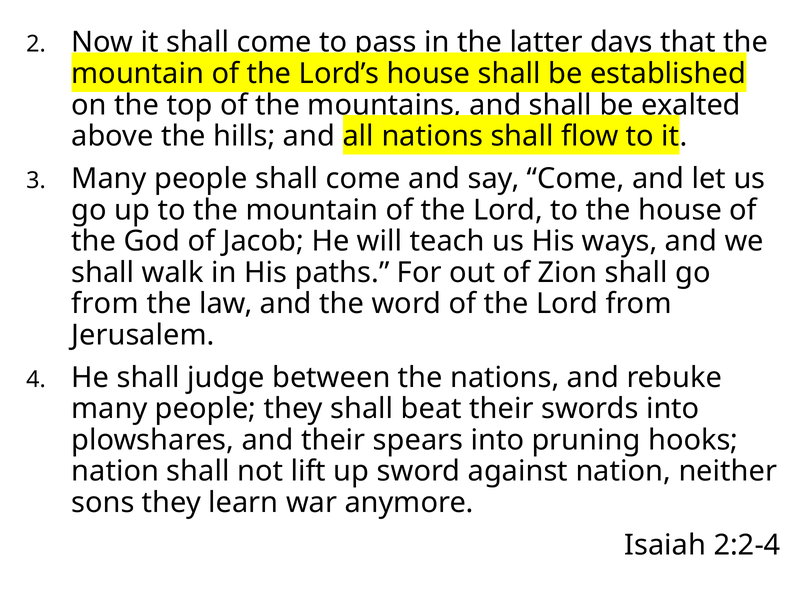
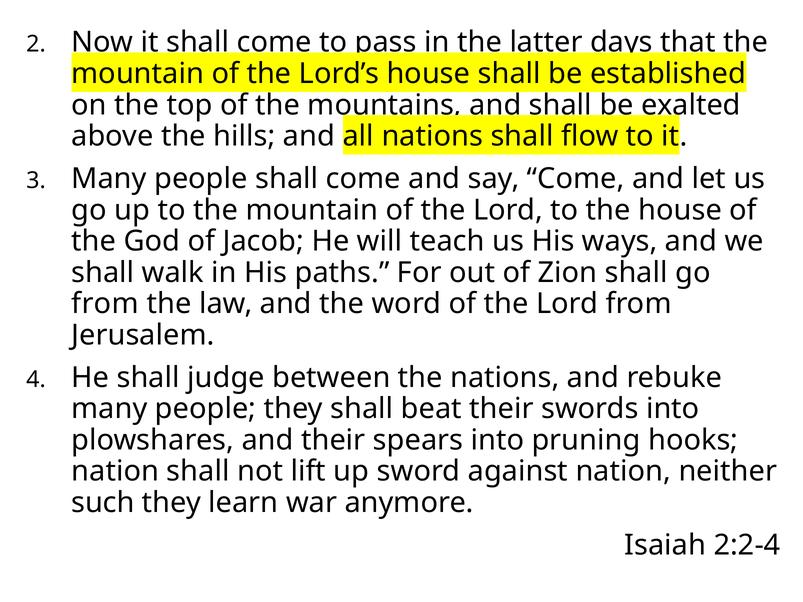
sons: sons -> such
